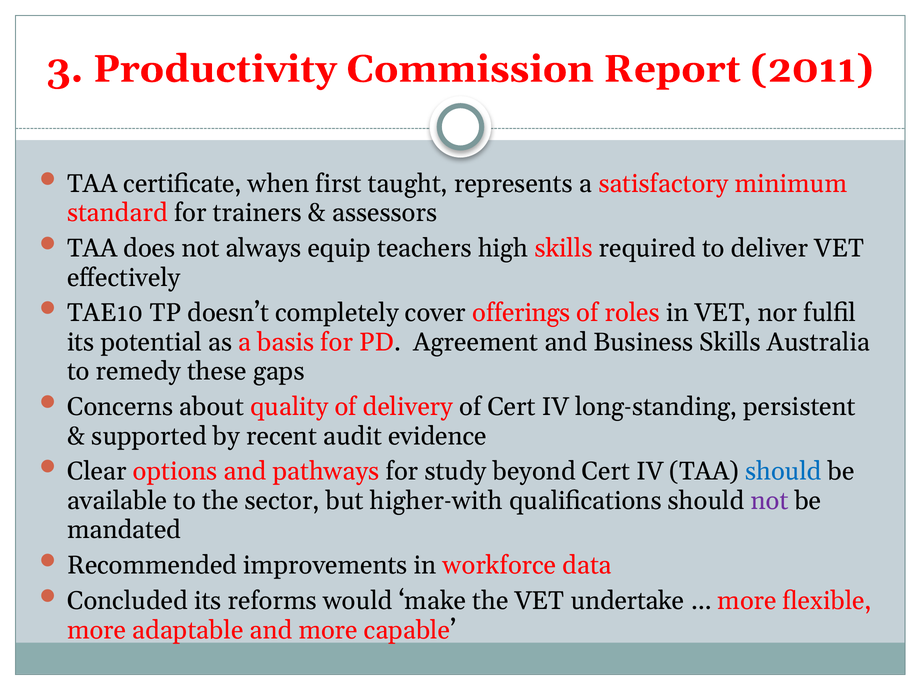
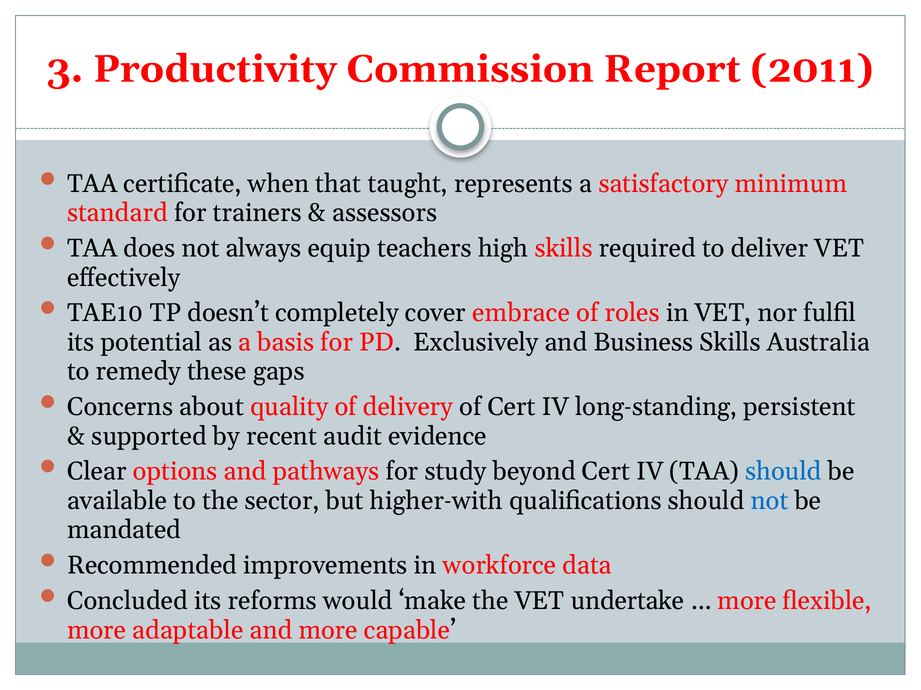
first: first -> that
offerings: offerings -> embrace
Agreement: Agreement -> Exclusively
not at (770, 501) colour: purple -> blue
